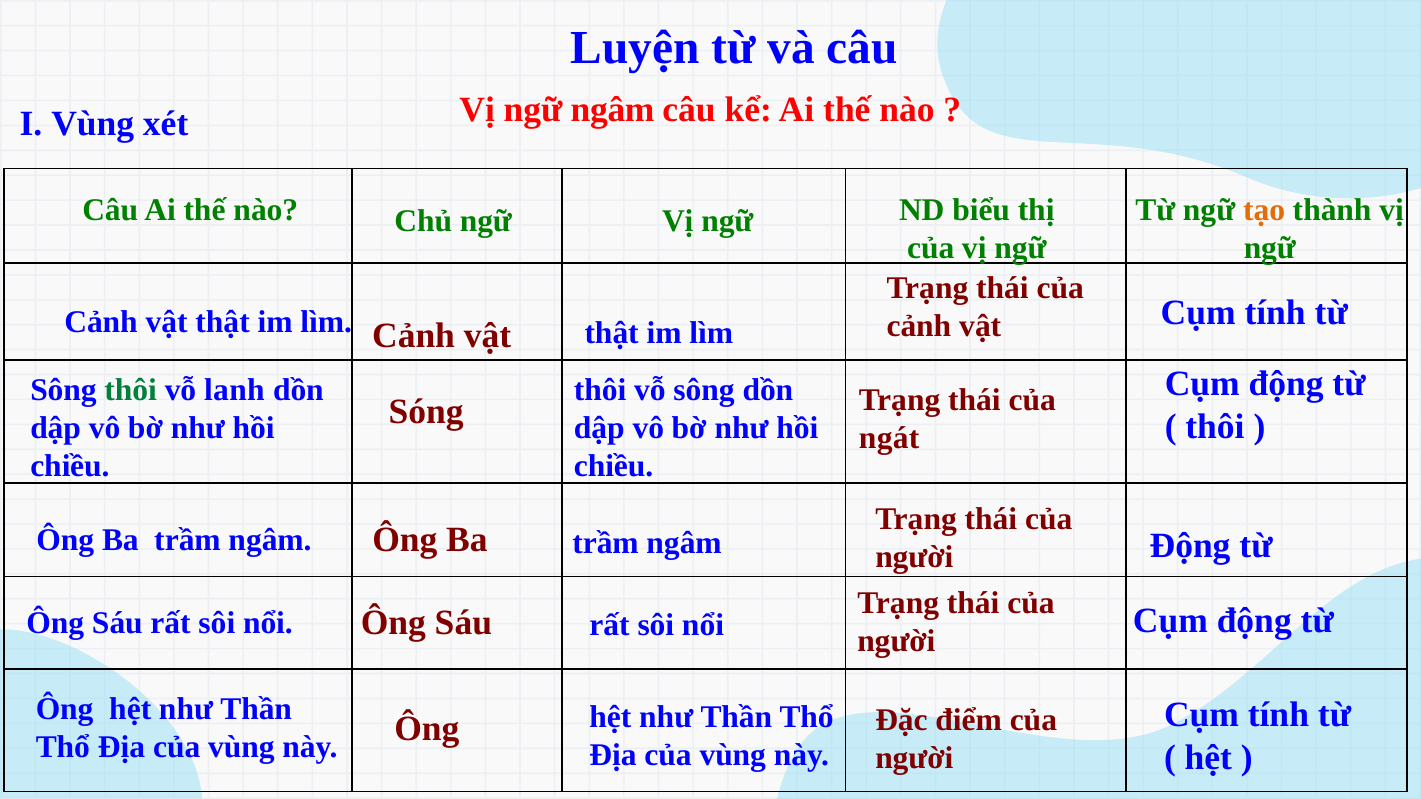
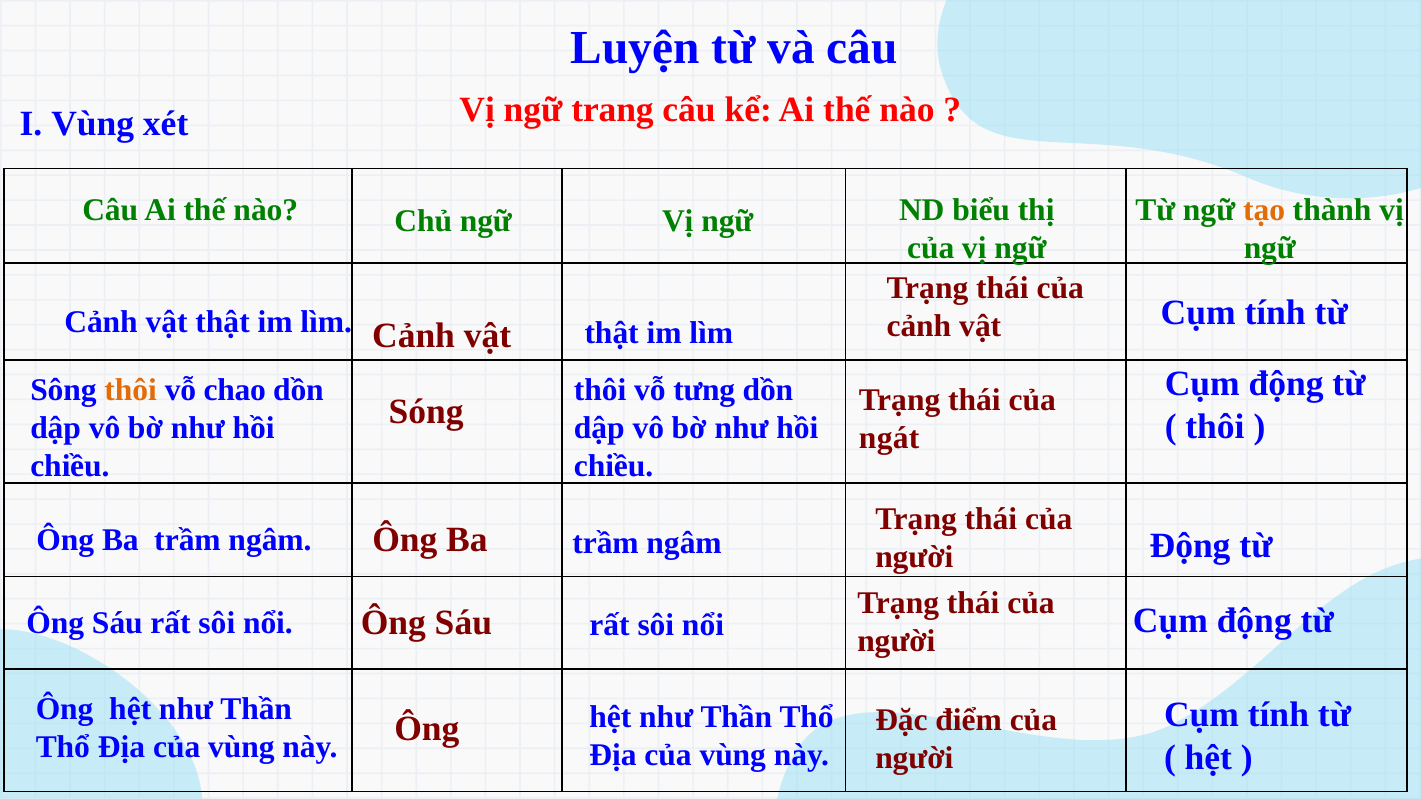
ngữ ngâm: ngâm -> trang
thôi at (131, 390) colour: green -> orange
lanh: lanh -> chao
vỗ sông: sông -> tưng
